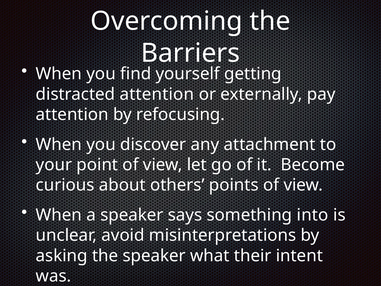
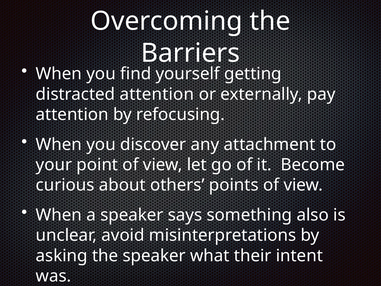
into: into -> also
